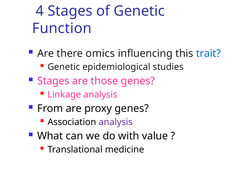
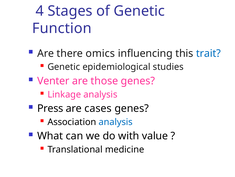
Stages at (53, 81): Stages -> Venter
From: From -> Press
proxy: proxy -> cases
analysis at (116, 122) colour: purple -> blue
